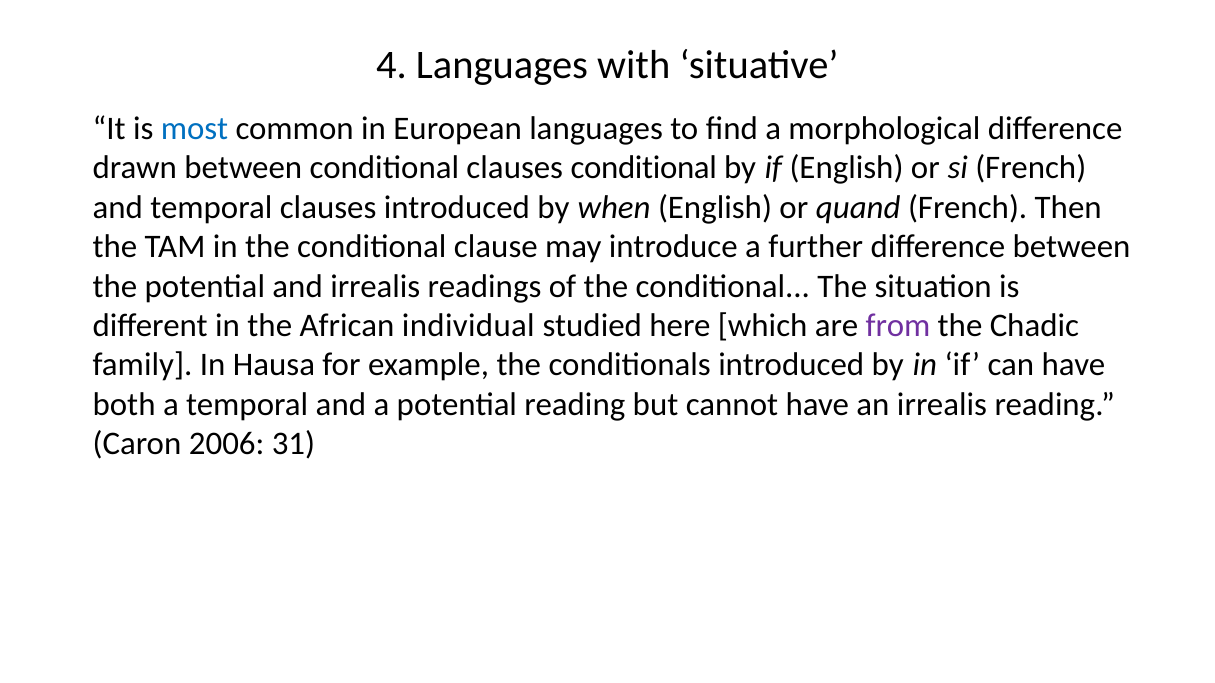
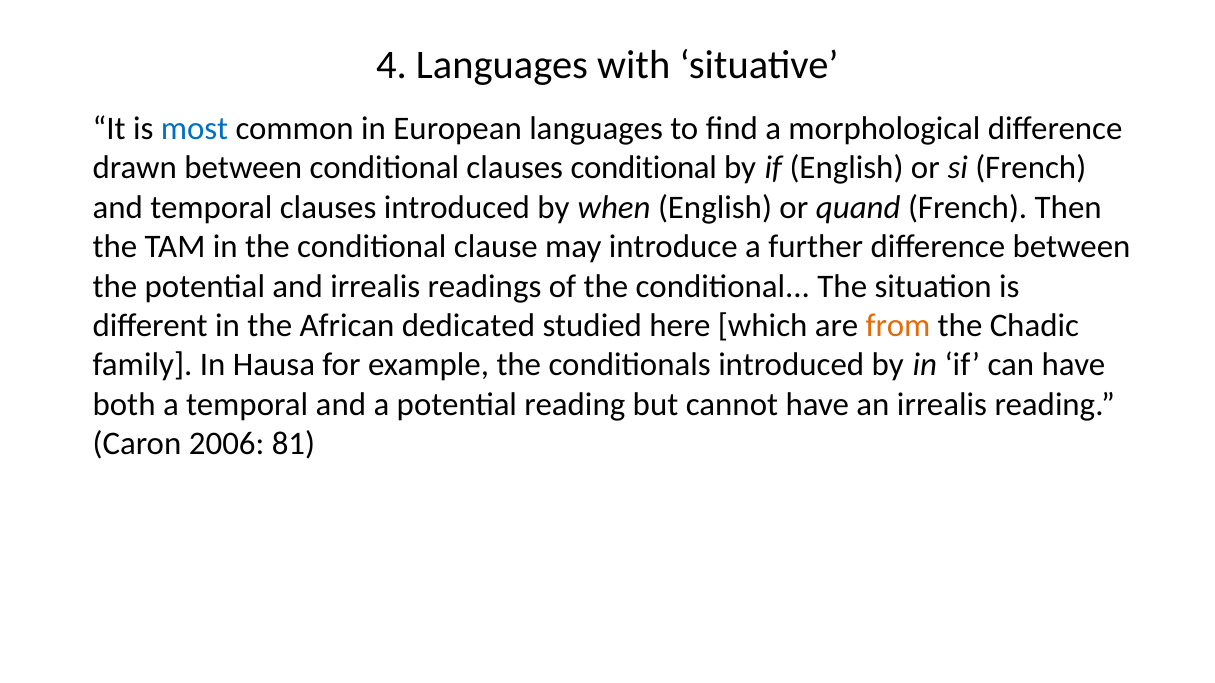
individual: individual -> dedicated
from colour: purple -> orange
31: 31 -> 81
